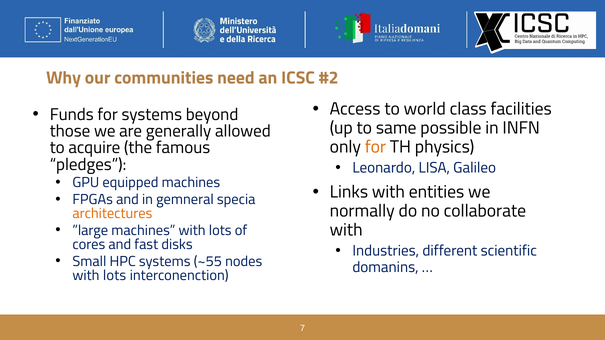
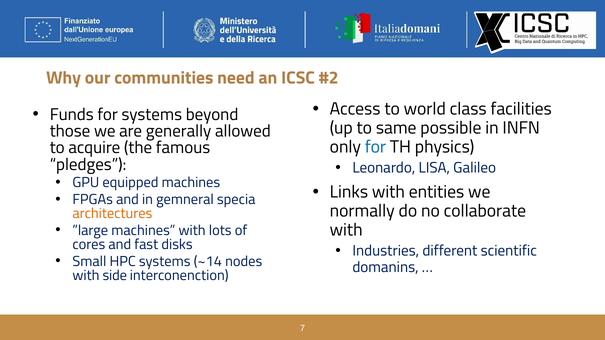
for at (375, 147) colour: orange -> blue
~55: ~55 -> ~14
lots at (115, 276): lots -> side
